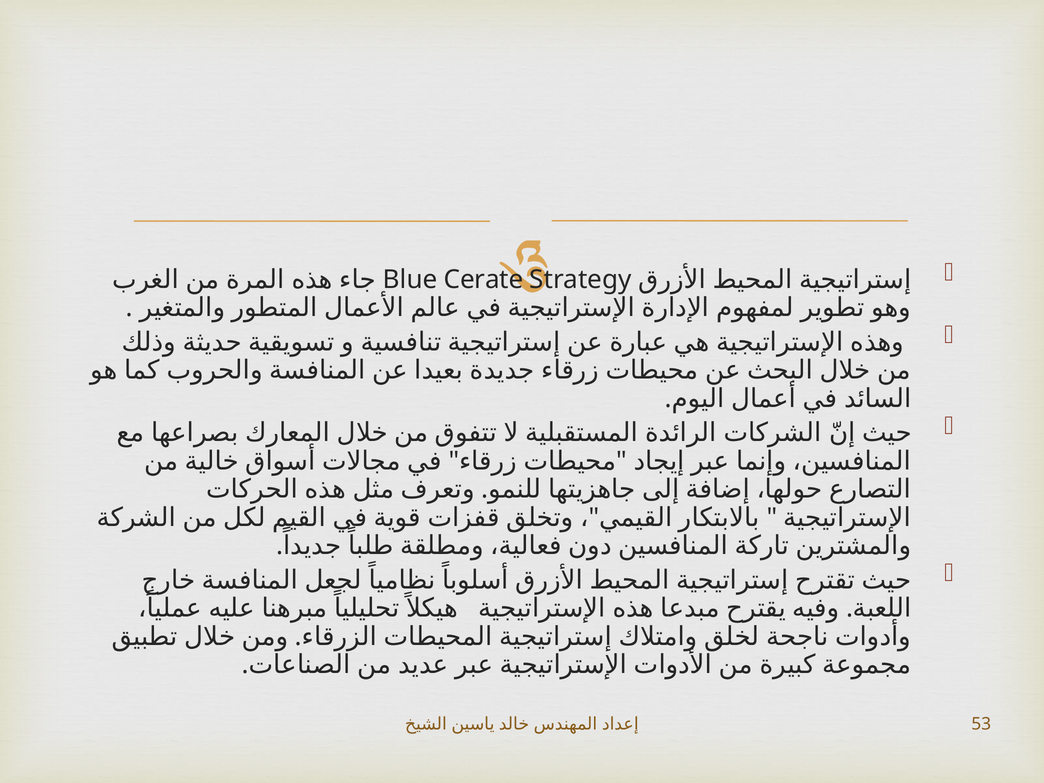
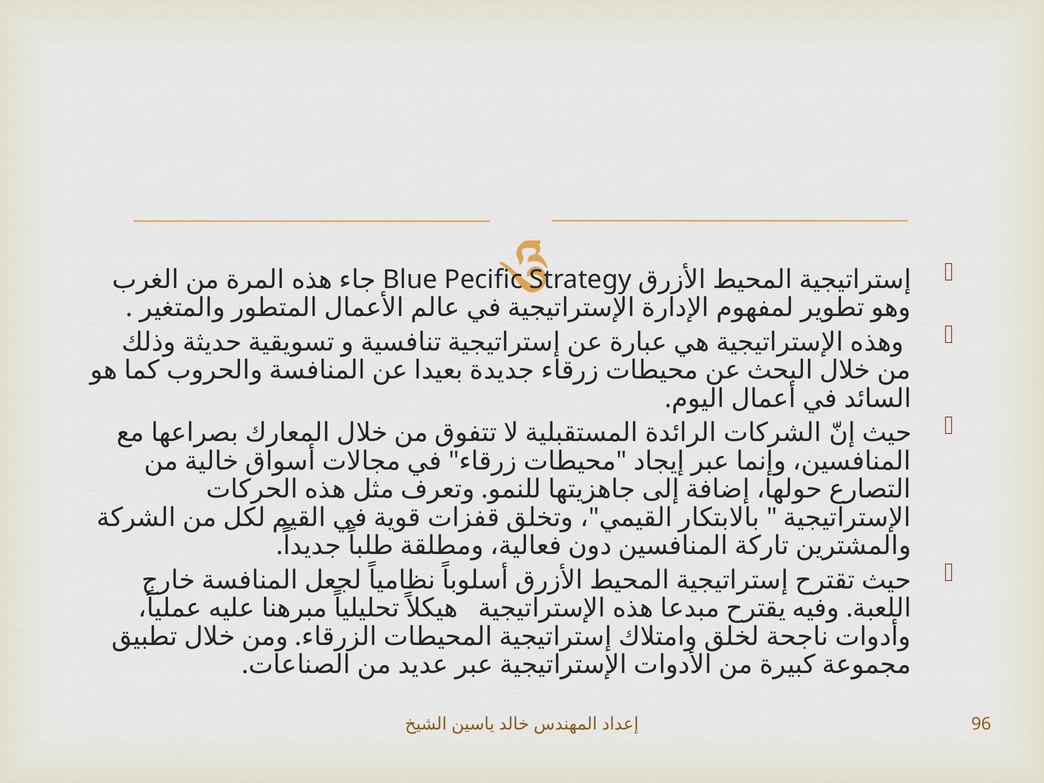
Cerate: Cerate -> Pecific
53: 53 -> 96
